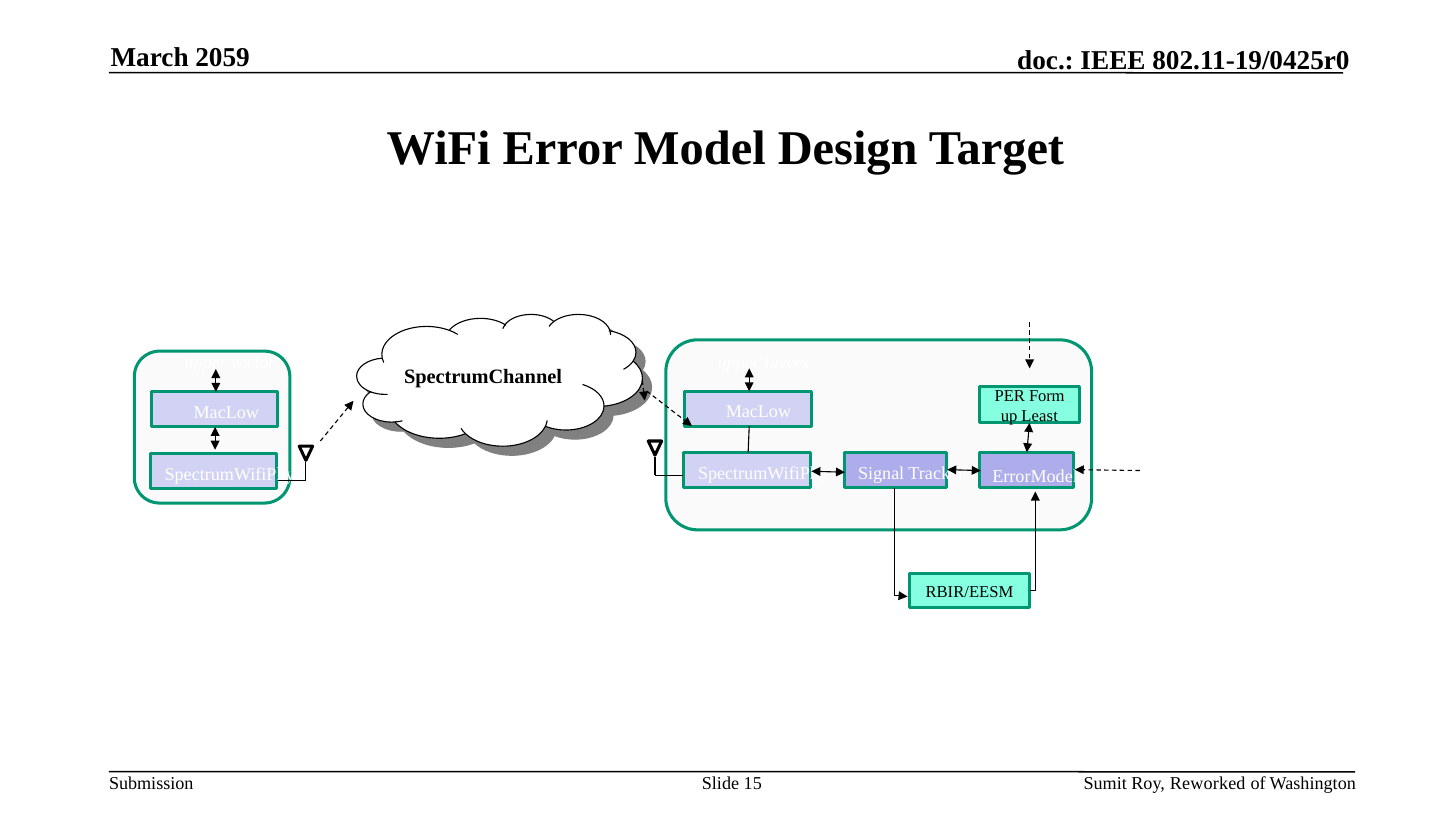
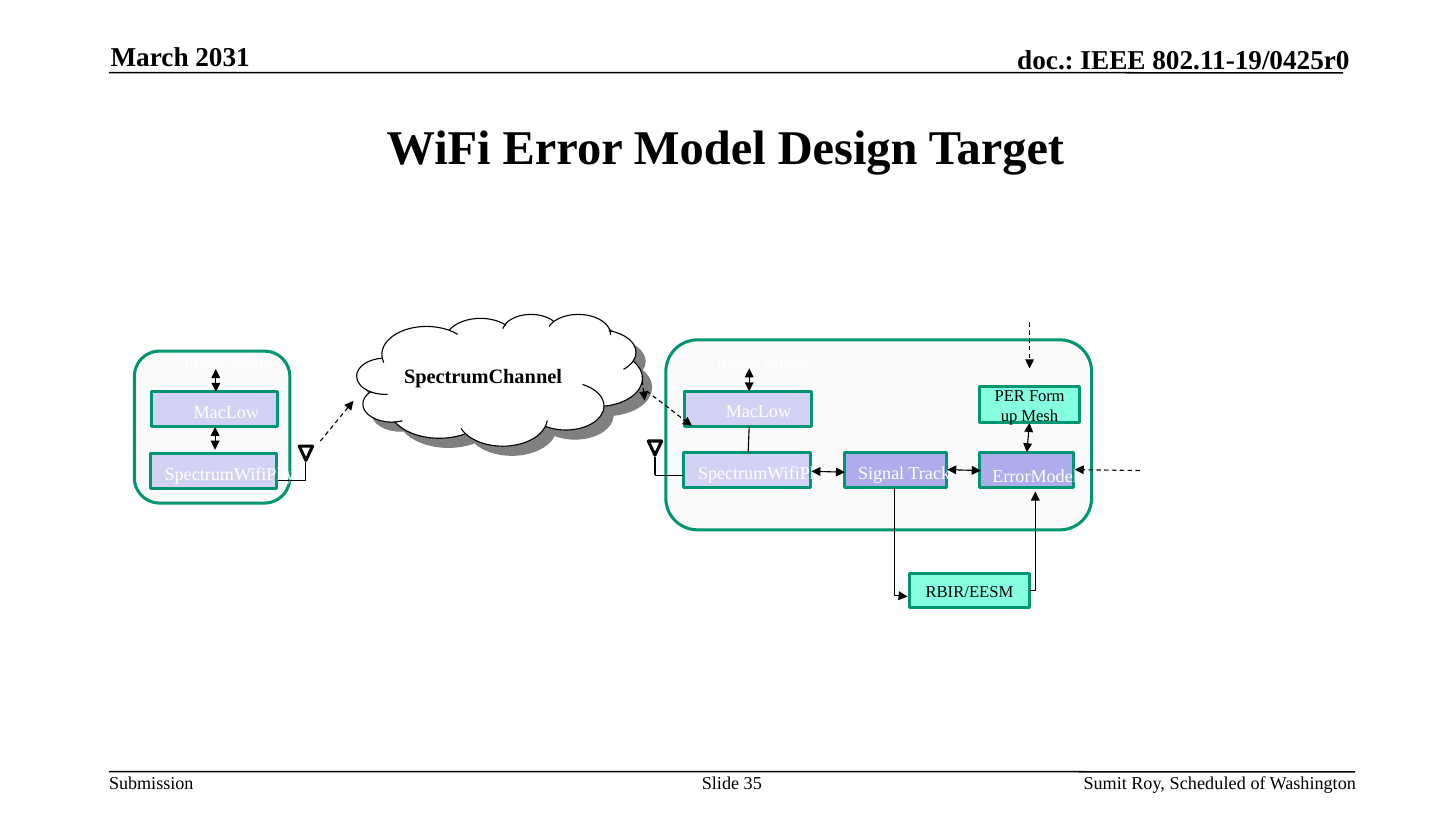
2059: 2059 -> 2031
Least: Least -> Mesh
15: 15 -> 35
Reworked: Reworked -> Scheduled
